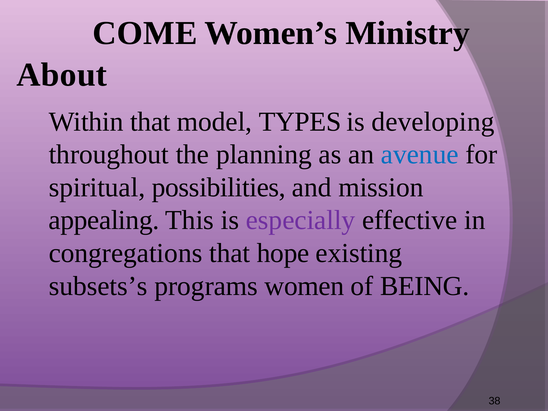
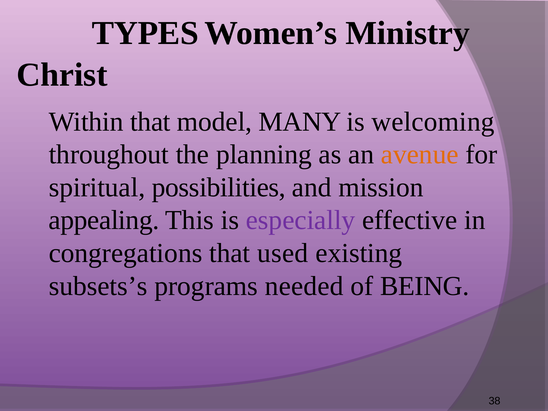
COME: COME -> TYPES
About: About -> Christ
TYPES: TYPES -> MANY
developing: developing -> welcoming
avenue colour: blue -> orange
hope: hope -> used
women: women -> needed
